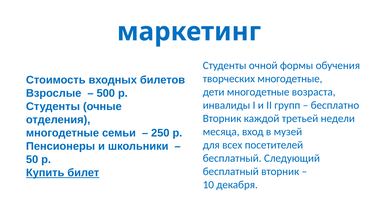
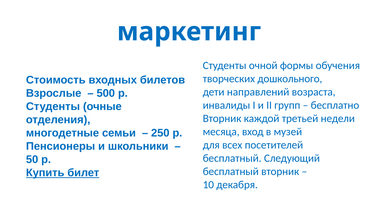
творческих многодетные: многодетные -> дошкольного
дети многодетные: многодетные -> направлений
